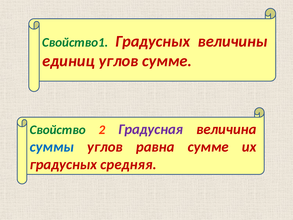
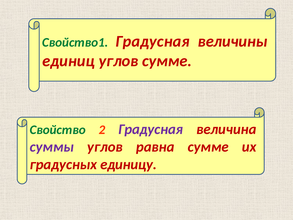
Свойство1 Градусных: Градусных -> Градусная
суммы colour: blue -> purple
средняя: средняя -> единицу
